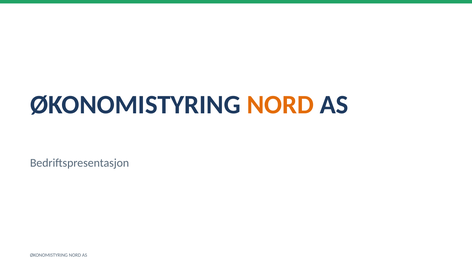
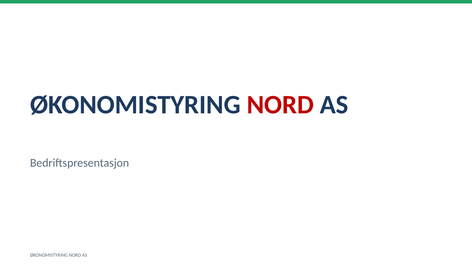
NORD at (280, 105) colour: orange -> red
